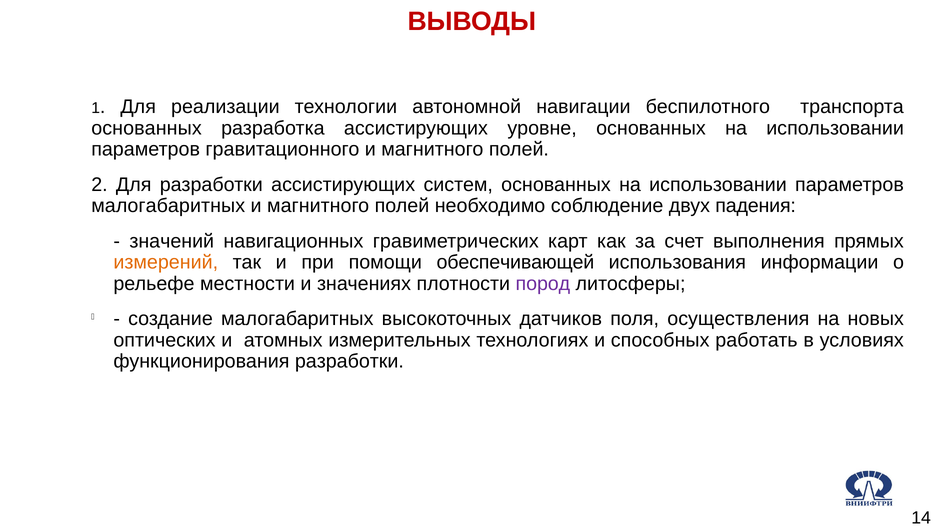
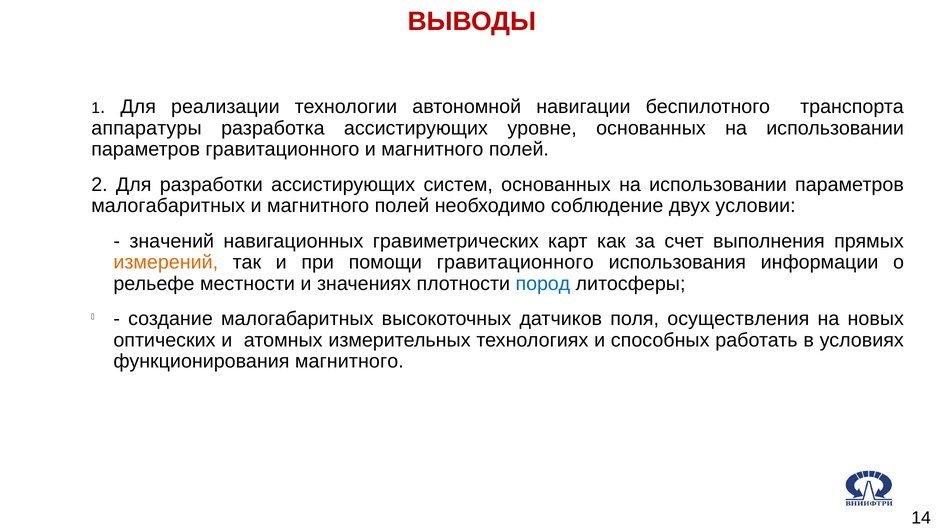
основанных at (147, 128): основанных -> аппаратуры
падения: падения -> условии
помощи обеспечивающей: обеспечивающей -> гравитационного
пород colour: purple -> blue
функционирования разработки: разработки -> магнитного
